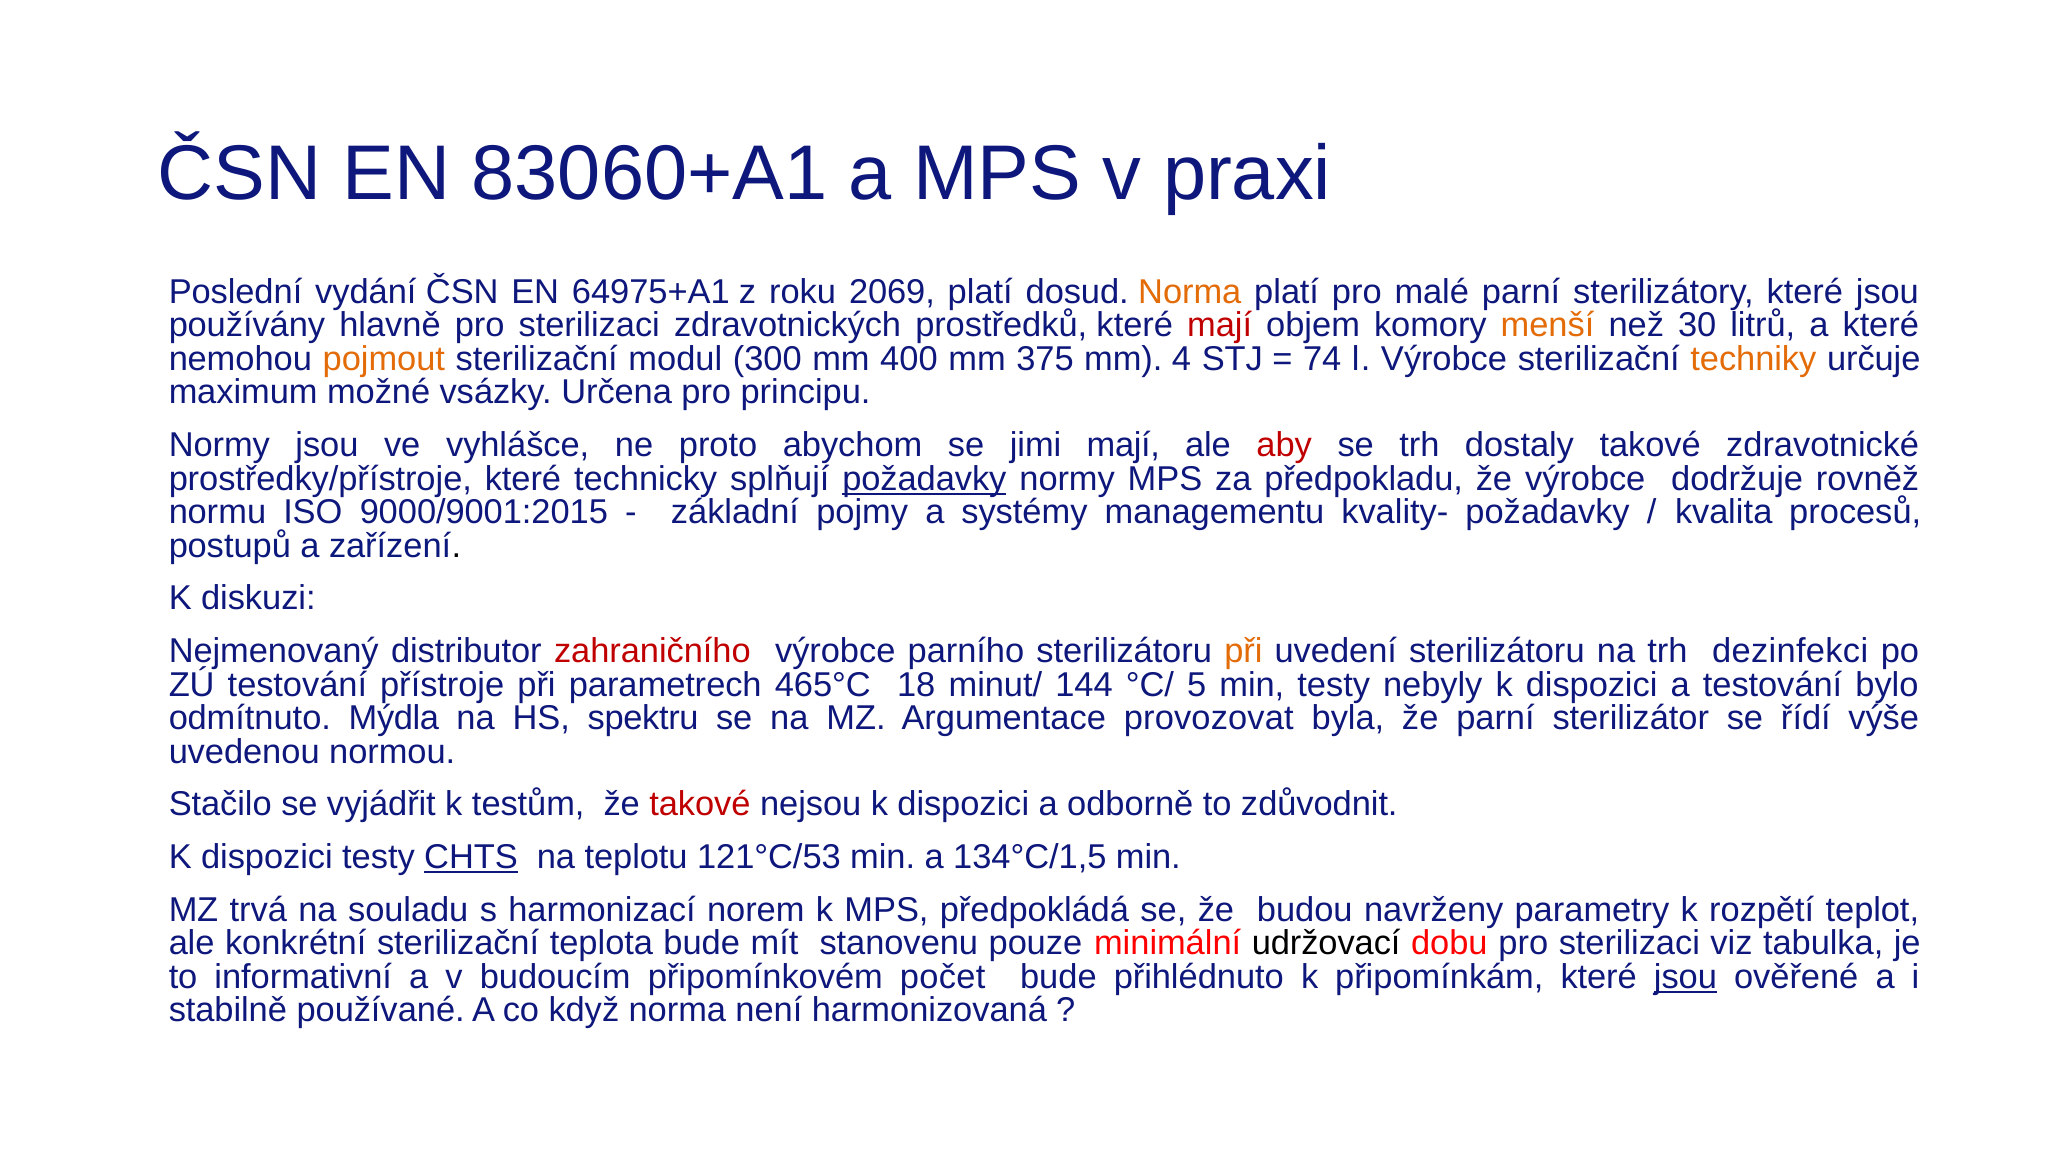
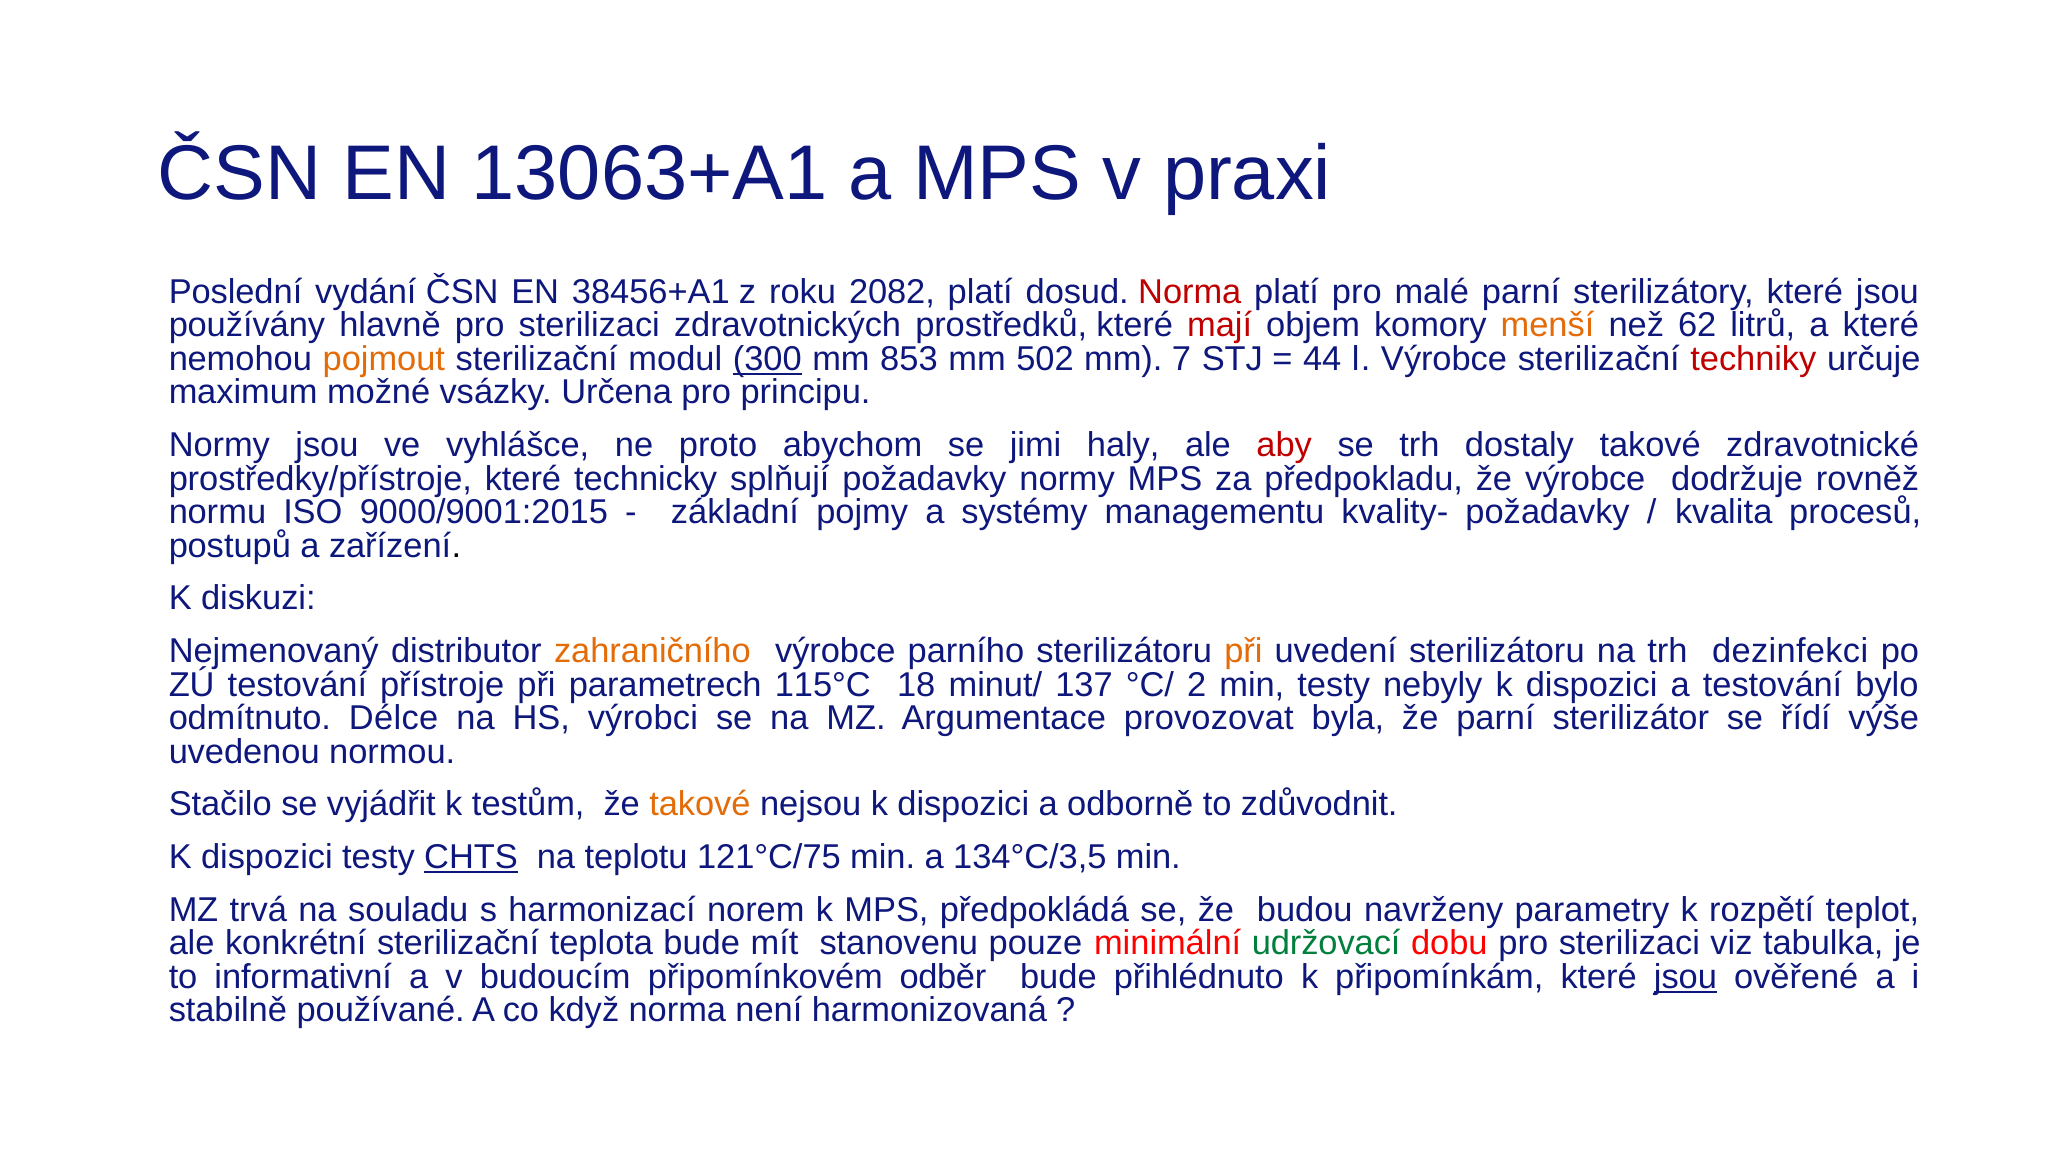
83060+A1: 83060+A1 -> 13063+A1
64975+A1: 64975+A1 -> 38456+A1
2069: 2069 -> 2082
Norma at (1190, 292) colour: orange -> red
30: 30 -> 62
300 underline: none -> present
400: 400 -> 853
375: 375 -> 502
4: 4 -> 7
74: 74 -> 44
techniky colour: orange -> red
jimi mají: mají -> haly
požadavky at (924, 479) underline: present -> none
zahraničního colour: red -> orange
465°C: 465°C -> 115°C
144: 144 -> 137
5: 5 -> 2
Mýdla: Mýdla -> Délce
spektru: spektru -> výrobci
takové at (700, 805) colour: red -> orange
121°C/53: 121°C/53 -> 121°C/75
134°C/1,5: 134°C/1,5 -> 134°C/3,5
udržovací colour: black -> green
počet: počet -> odběr
